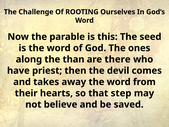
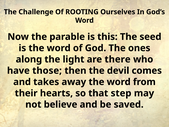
than: than -> light
priest: priest -> those
